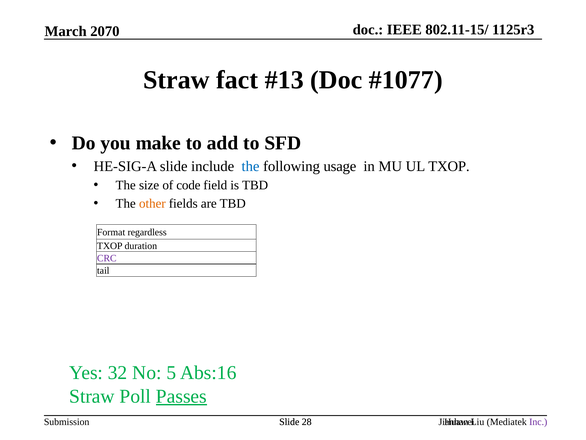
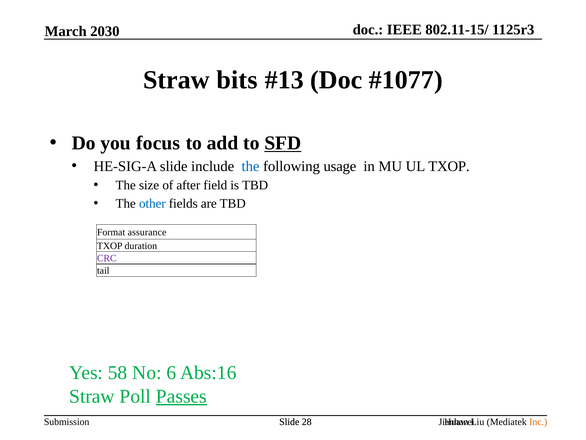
2070: 2070 -> 2030
fact: fact -> bits
make: make -> focus
SFD underline: none -> present
code: code -> after
other colour: orange -> blue
regardless: regardless -> assurance
32: 32 -> 58
5: 5 -> 6
Inc colour: purple -> orange
